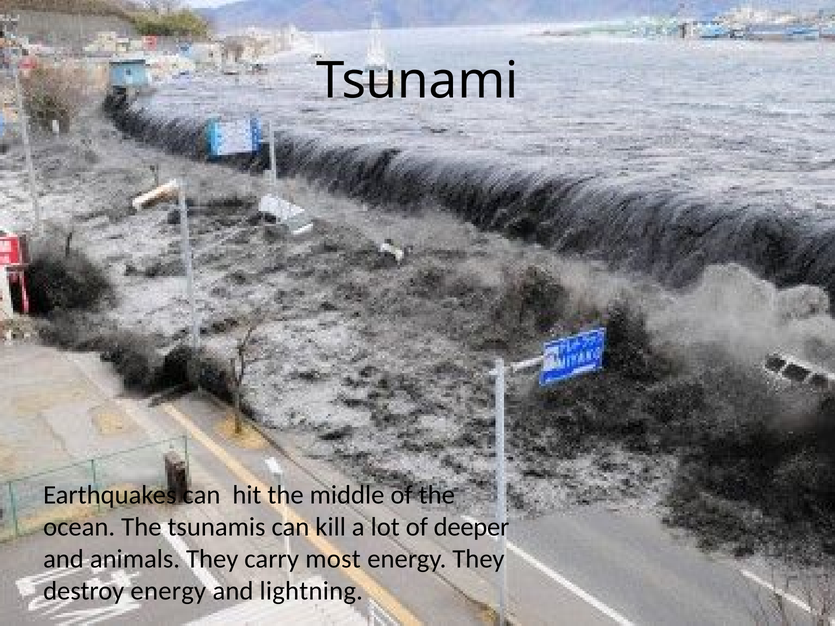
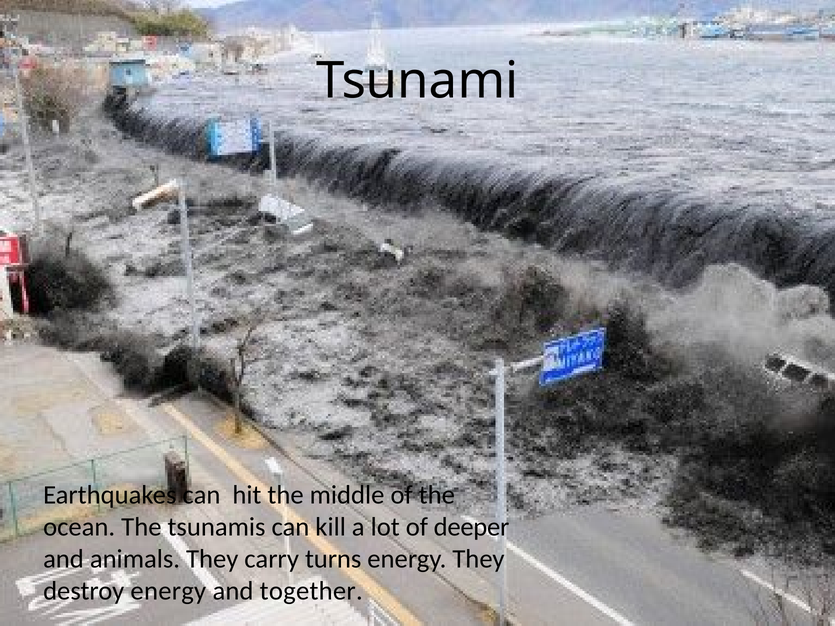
most: most -> turns
lightning: lightning -> together
